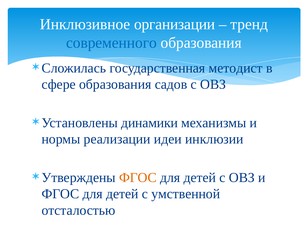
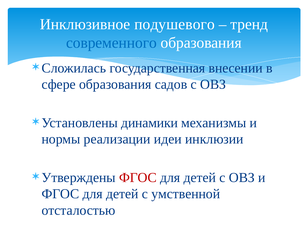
организации: организации -> подушевого
методист: методист -> внесении
ФГОС at (138, 178) colour: orange -> red
